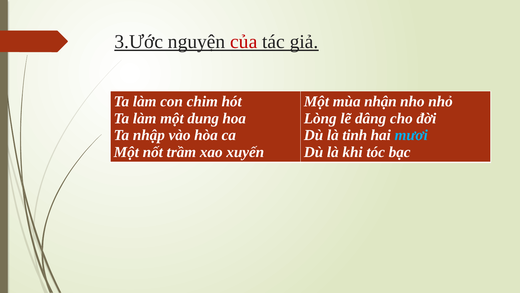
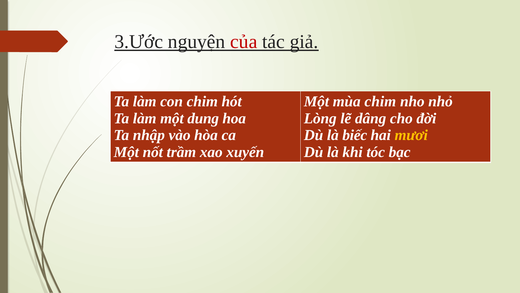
mùa nhận: nhận -> chim
tinh: tinh -> biếc
mươi colour: light blue -> yellow
